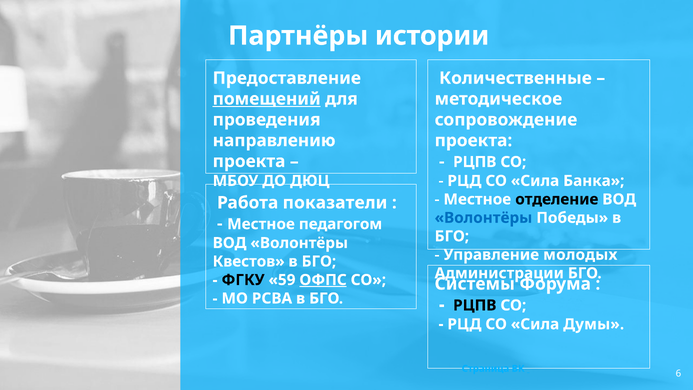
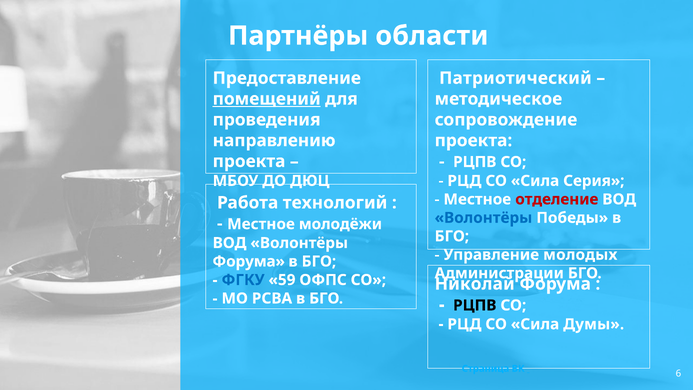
истории: истории -> области
Количественные: Количественные -> Патриотический
Банка: Банка -> Серия
отделение colour: black -> red
показатели: показатели -> технологий
педагогом: педагогом -> молодёжи
Квестов at (249, 261): Квестов -> Форума
ФГКУ colour: black -> blue
ОФПС underline: present -> none
Системы: Системы -> Николай
